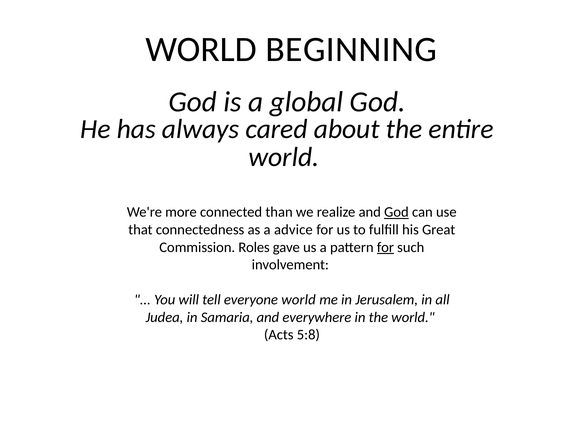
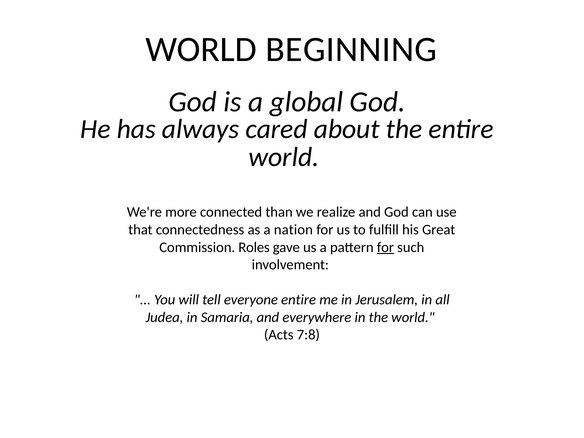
God at (396, 212) underline: present -> none
advice: advice -> nation
everyone world: world -> entire
5:8: 5:8 -> 7:8
